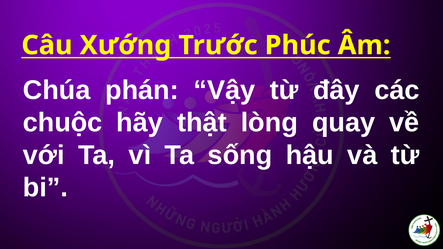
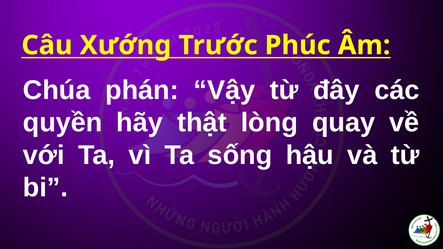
chuộc: chuộc -> quyền
